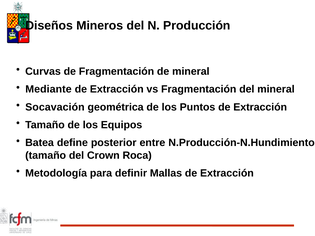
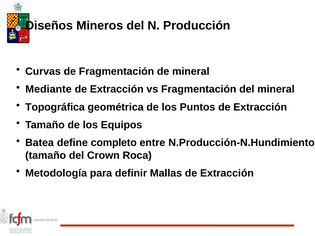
Socavación: Socavación -> Topográfica
posterior: posterior -> completo
